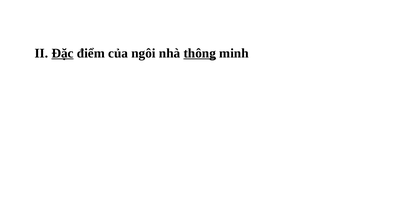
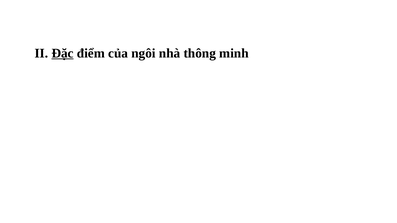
thông underline: present -> none
